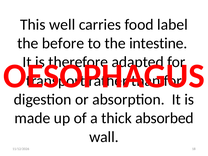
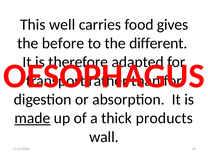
label: label -> gives
intestine: intestine -> different
made underline: none -> present
absorbed: absorbed -> products
